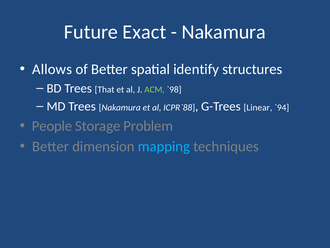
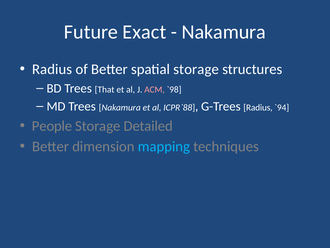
Allows at (52, 69): Allows -> Radius
spatial identify: identify -> storage
ACM colour: light green -> pink
G-Trees Linear: Linear -> Radius
Problem: Problem -> Detailed
